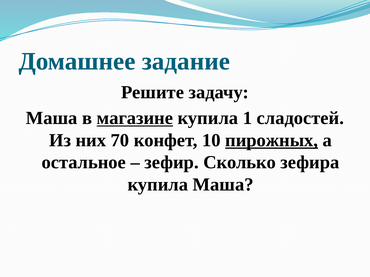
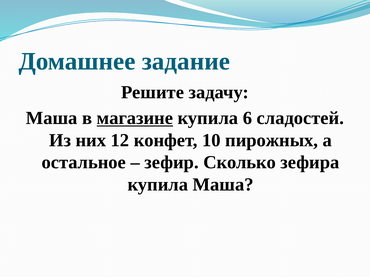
1: 1 -> 6
70: 70 -> 12
пирожных underline: present -> none
